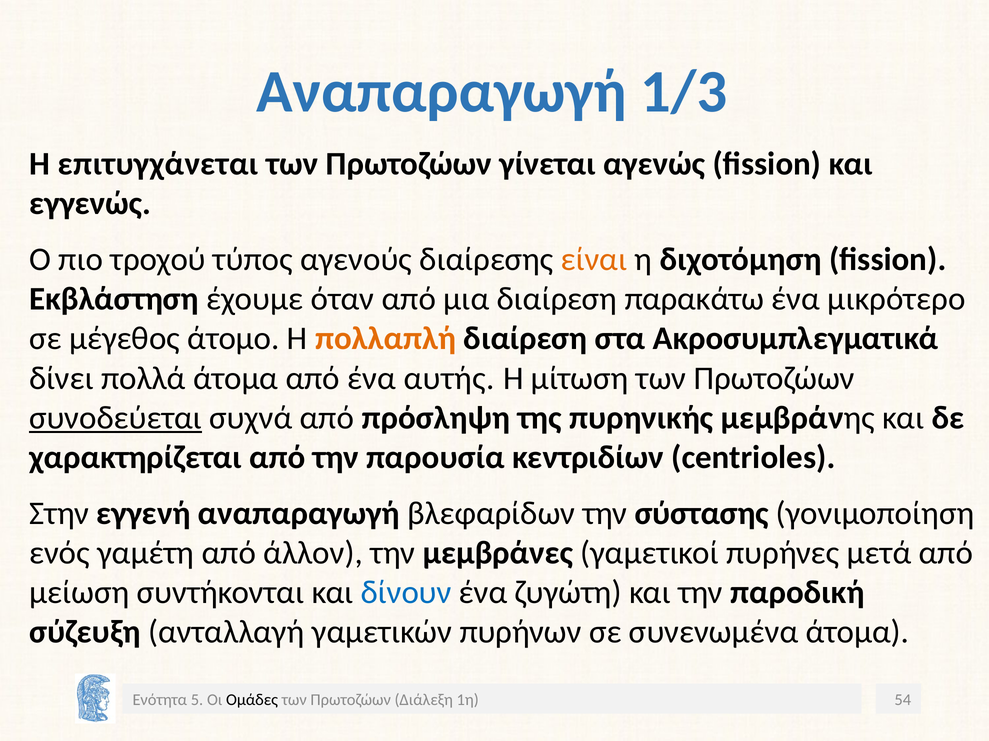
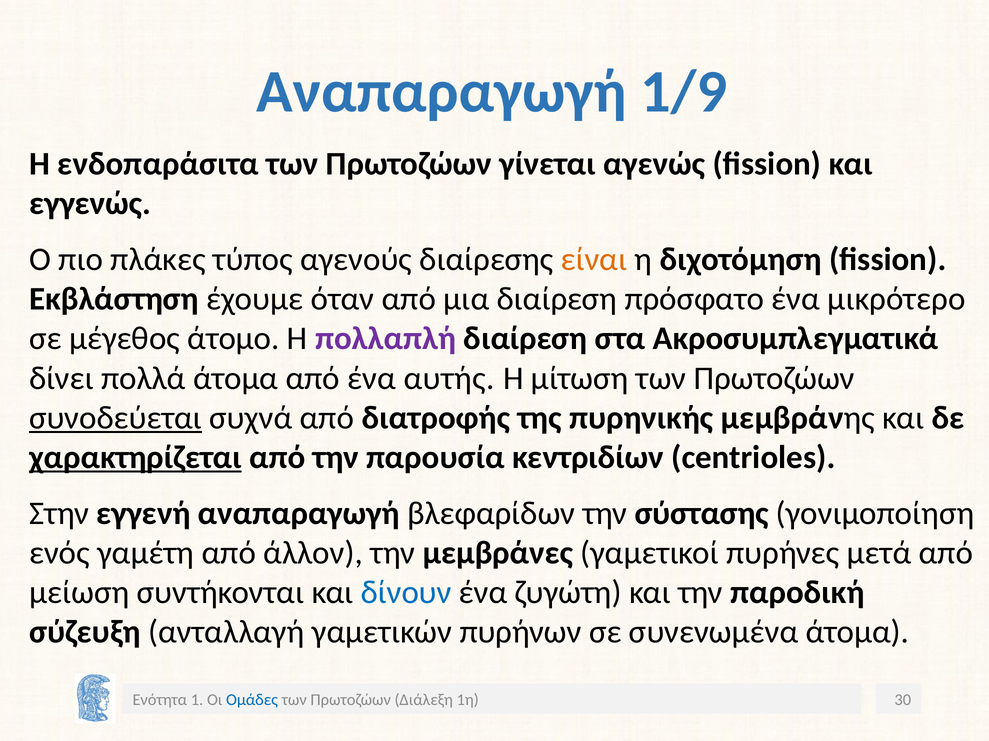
1/3: 1/3 -> 1/9
επιτυγχάνεται: επιτυγχάνεται -> ενδοπαράσιτα
τροχού: τροχού -> πλάκες
παρακάτω: παρακάτω -> πρόσφατο
πολλαπλή colour: orange -> purple
πρόσληψη: πρόσληψη -> διατροφής
χαρακτηρίζεται underline: none -> present
5: 5 -> 1
Ομάδες colour: black -> blue
54: 54 -> 30
